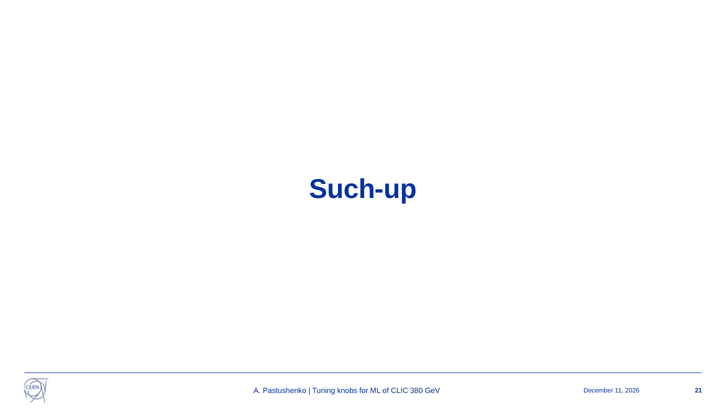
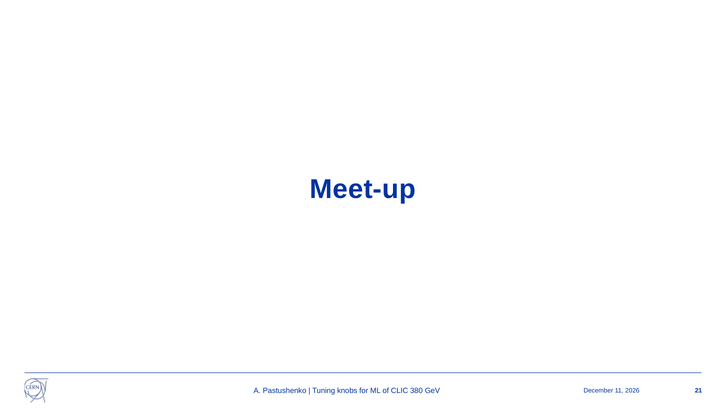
Such-up: Such-up -> Meet-up
